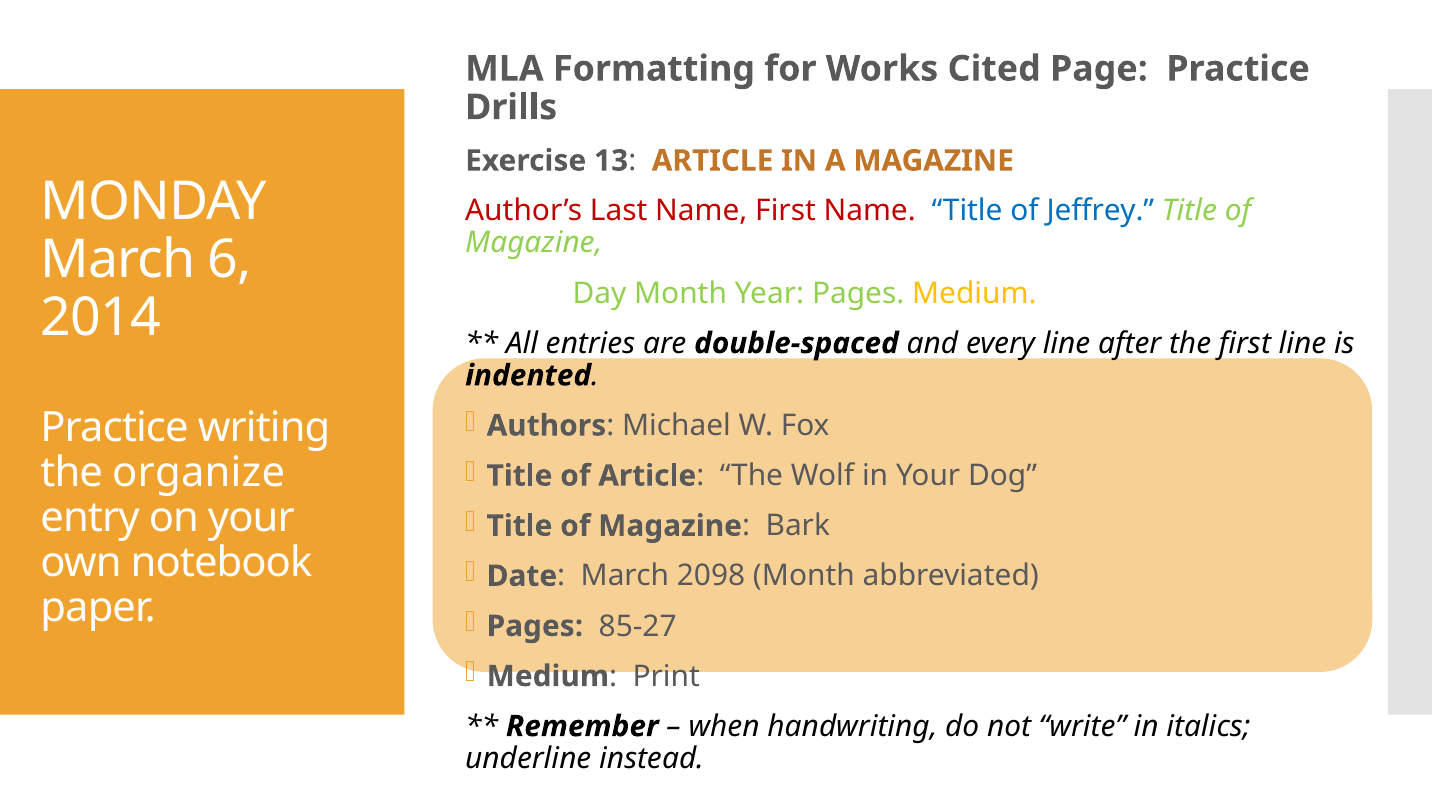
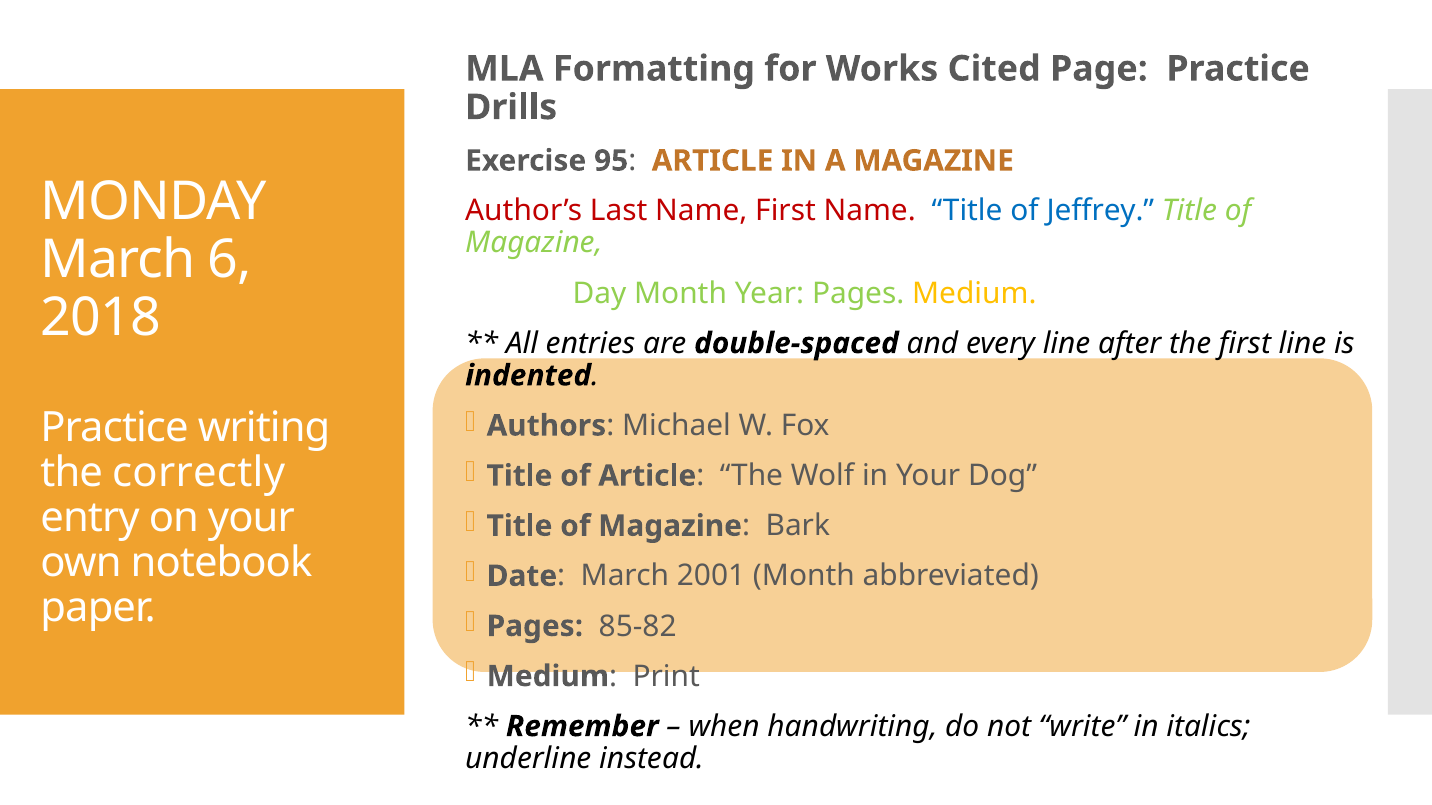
13: 13 -> 95
2014: 2014 -> 2018
organize: organize -> correctly
2098: 2098 -> 2001
85-27: 85-27 -> 85-82
